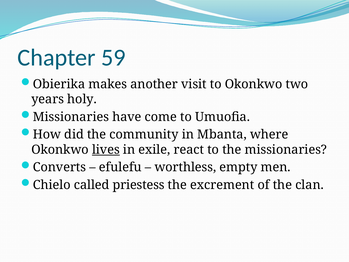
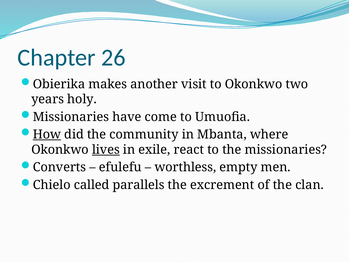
59: 59 -> 26
How underline: none -> present
priestess: priestess -> parallels
